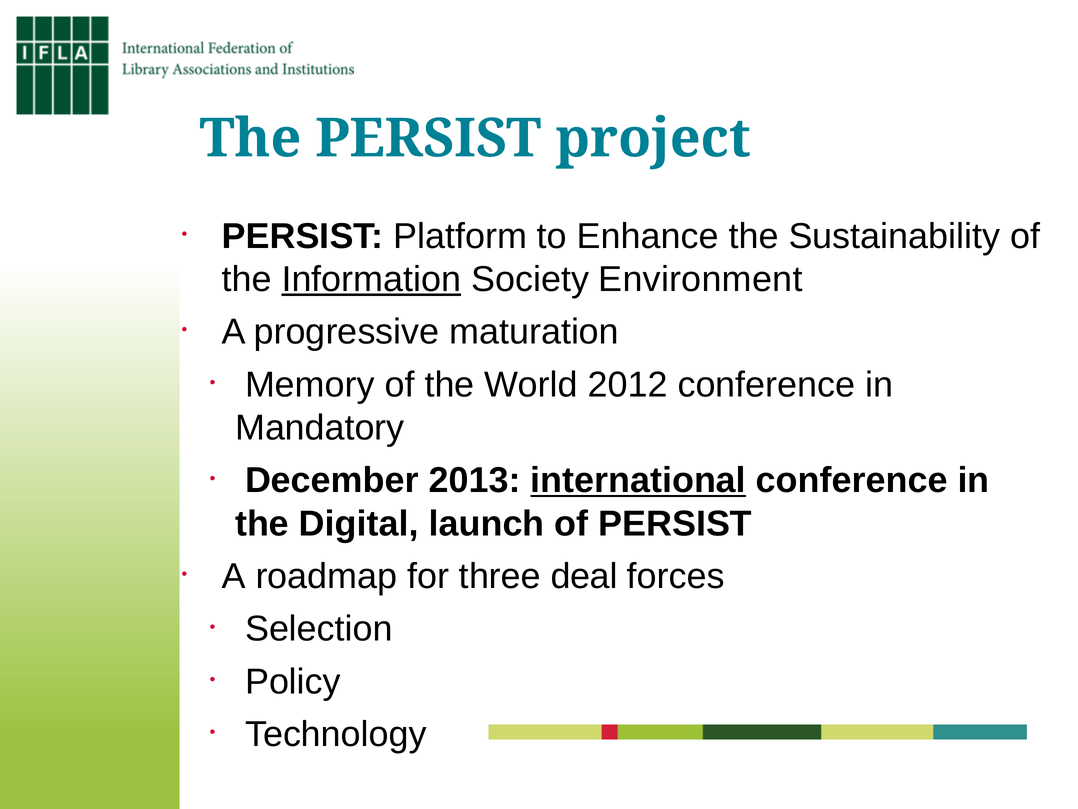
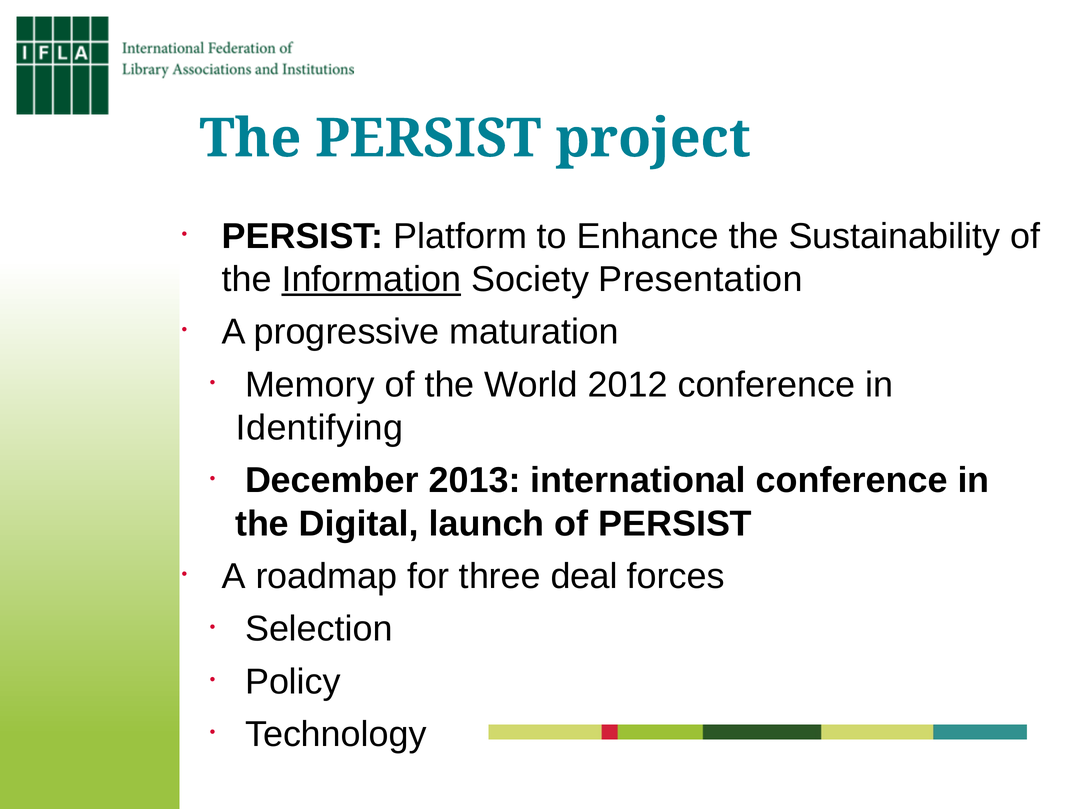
Environment: Environment -> Presentation
Mandatory: Mandatory -> Identifying
international underline: present -> none
